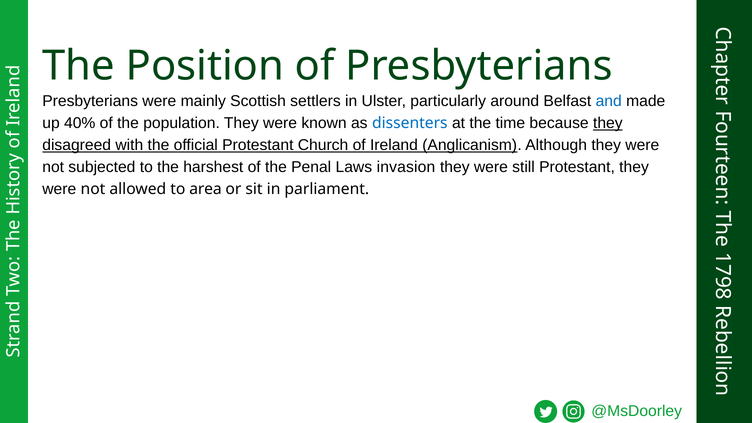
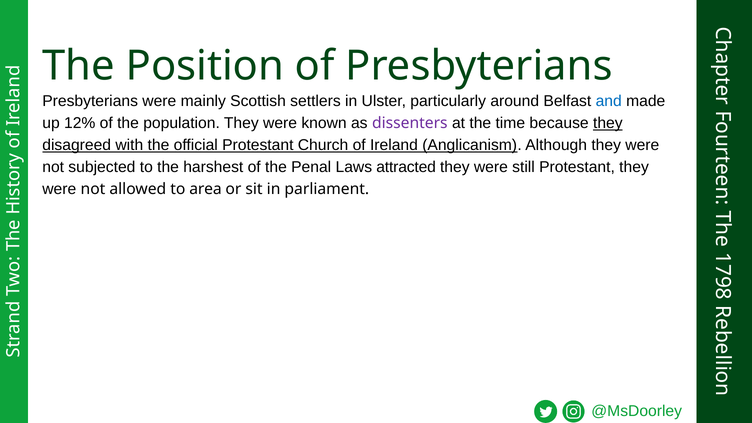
40%: 40% -> 12%
dissenters colour: blue -> purple
invasion: invasion -> attracted
